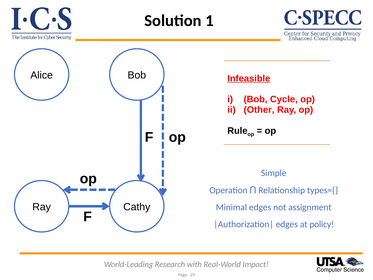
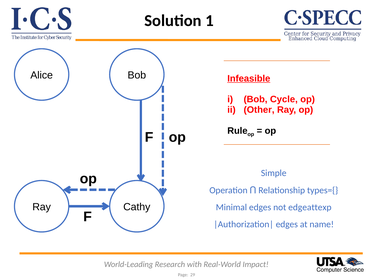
assignment: assignment -> edgeattexp
policy: policy -> name
